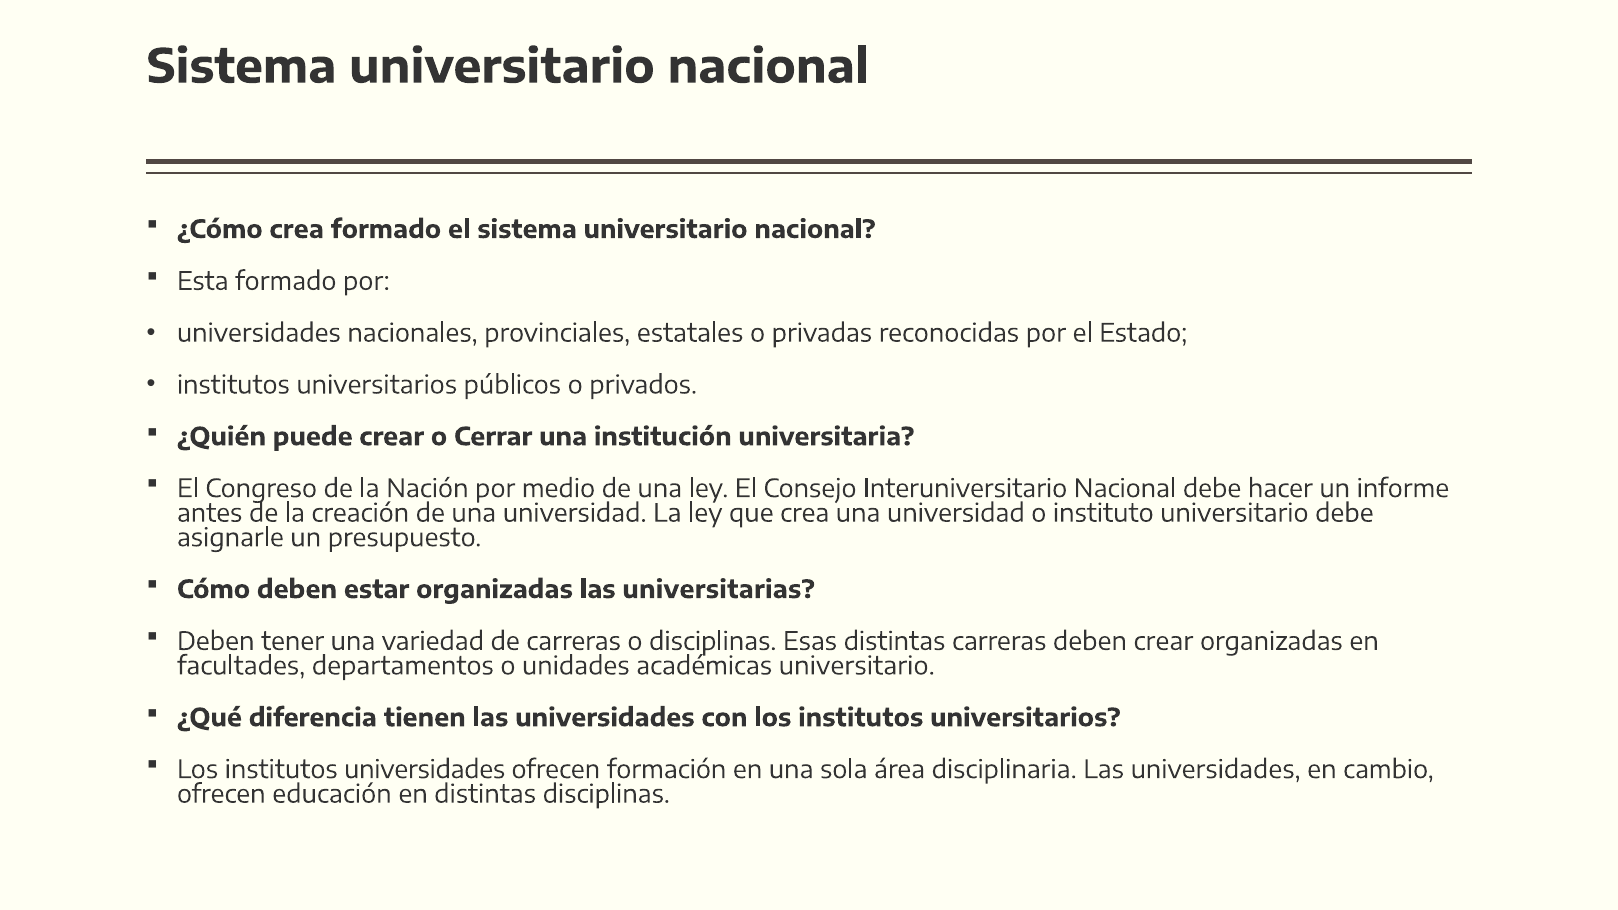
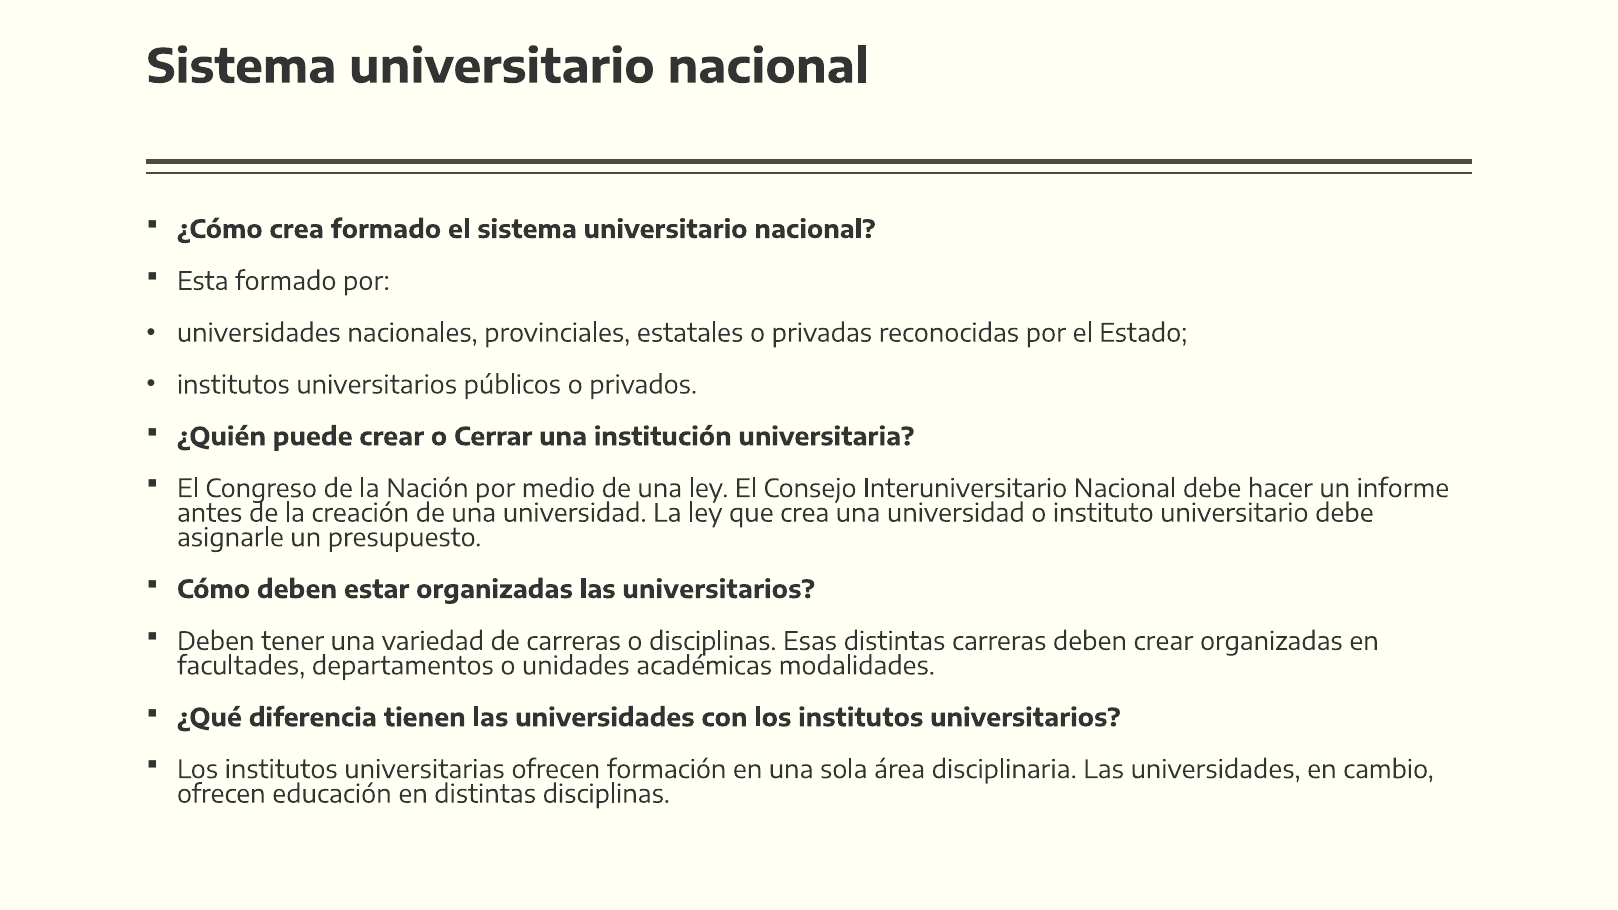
las universitarias: universitarias -> universitarios
académicas universitario: universitario -> modalidades
institutos universidades: universidades -> universitarias
